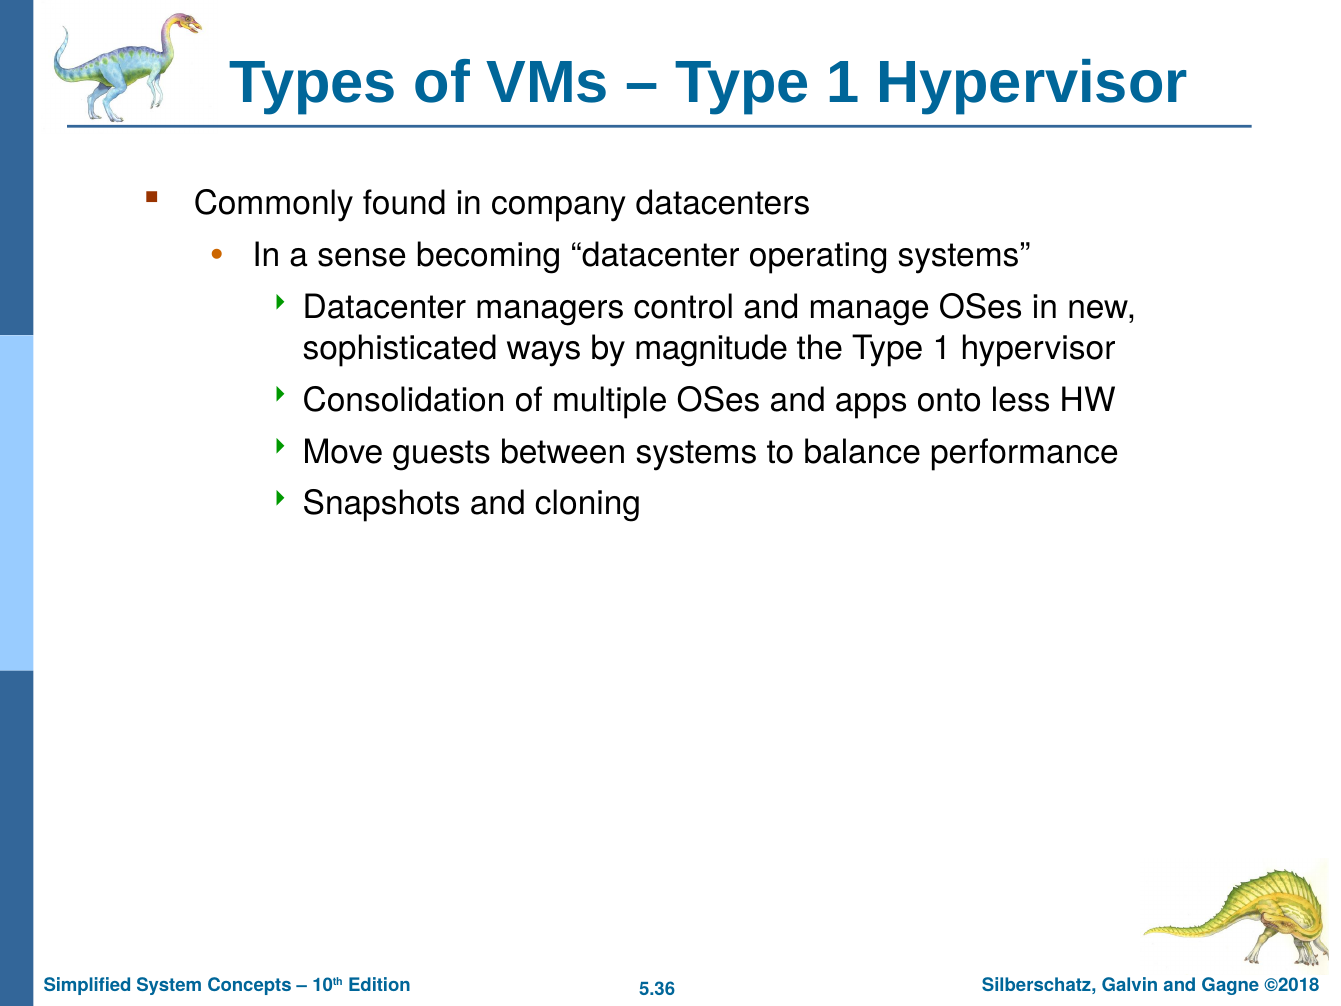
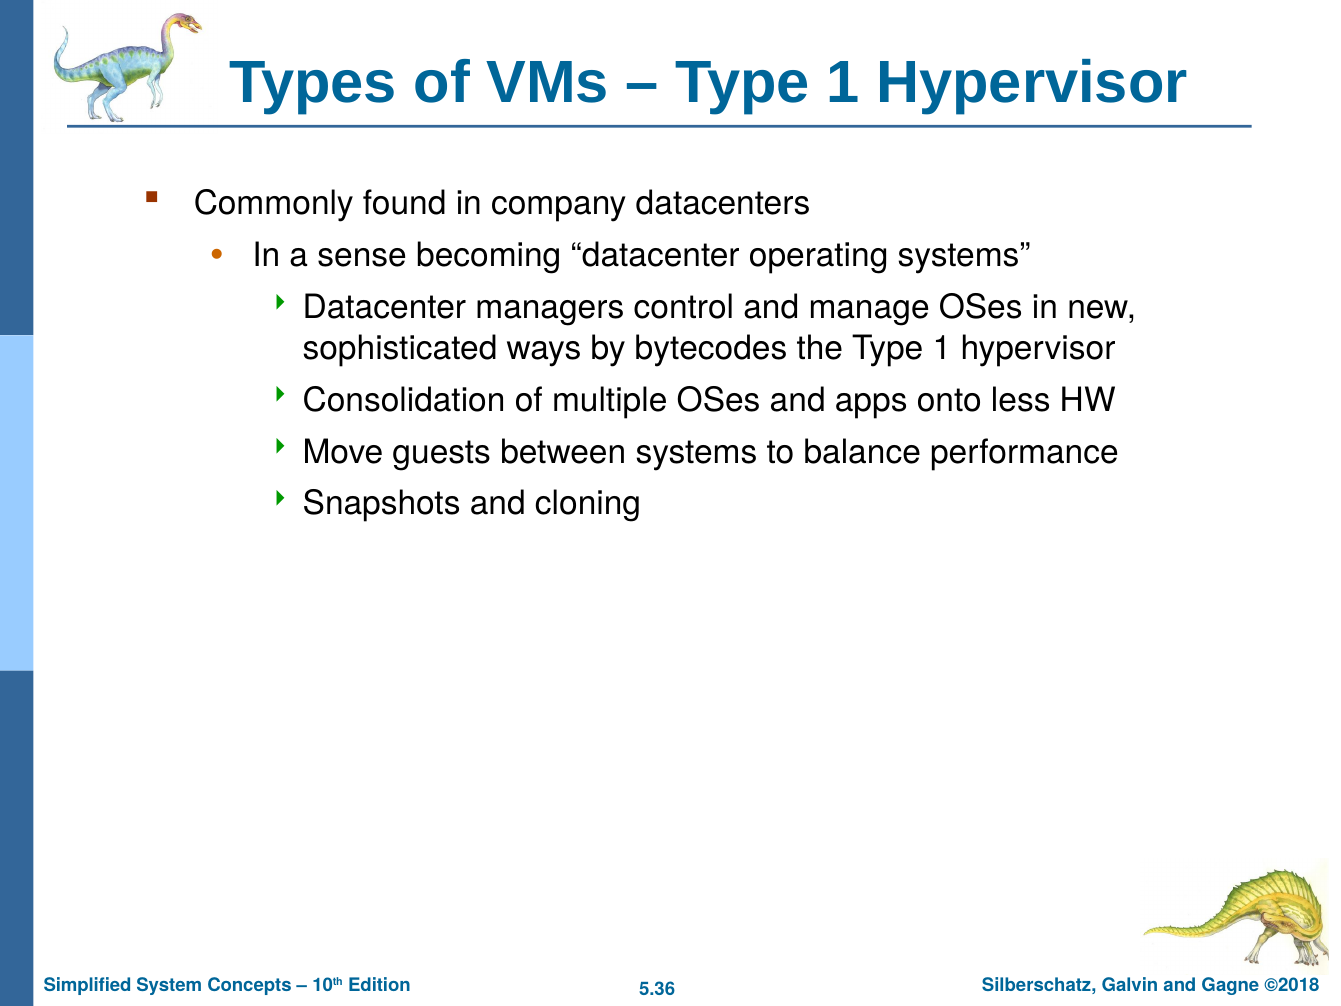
magnitude: magnitude -> bytecodes
